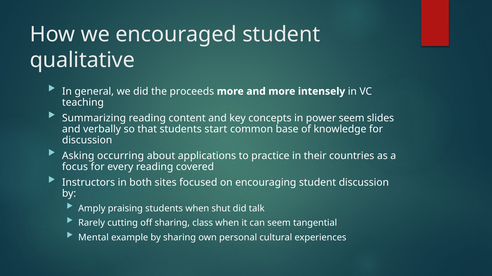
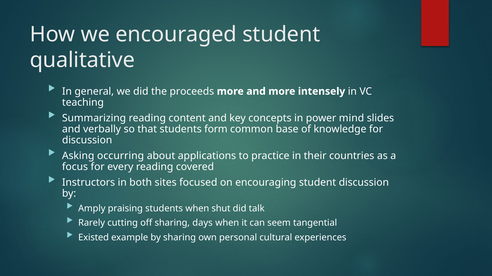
power seem: seem -> mind
start: start -> form
class: class -> days
Mental: Mental -> Existed
